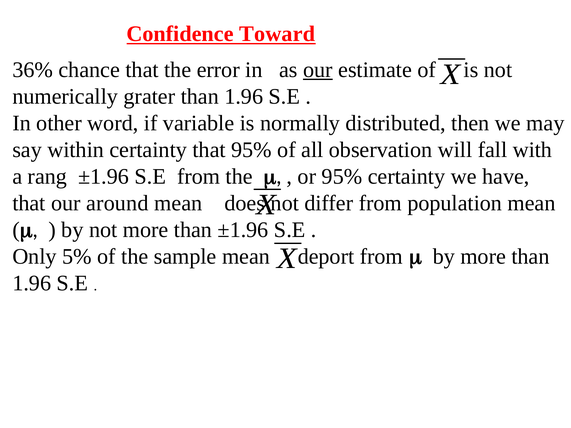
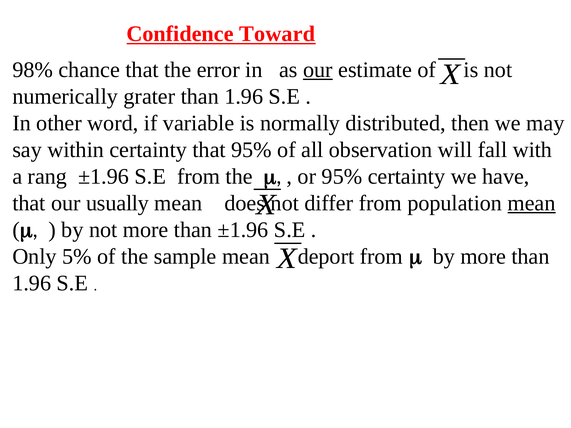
36%: 36% -> 98%
around: around -> usually
mean at (532, 203) underline: none -> present
